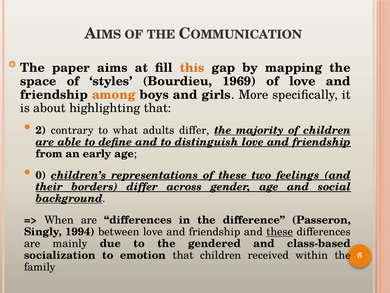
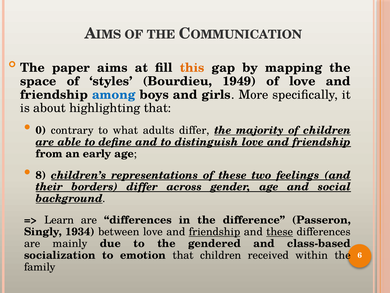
1969: 1969 -> 1949
among colour: orange -> blue
2: 2 -> 0
0: 0 -> 8
When: When -> Learn
1994: 1994 -> 1934
friendship at (215, 231) underline: none -> present
